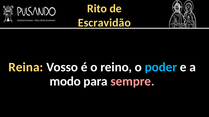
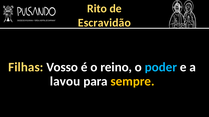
Reina: Reina -> Filhas
modo: modo -> lavou
sempre colour: pink -> yellow
